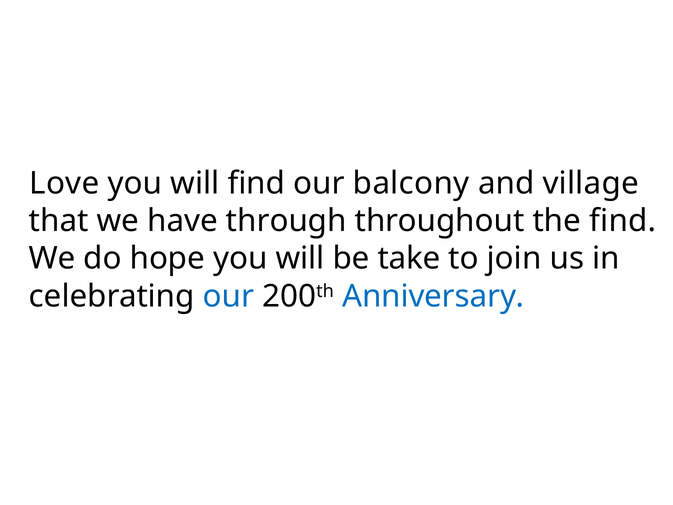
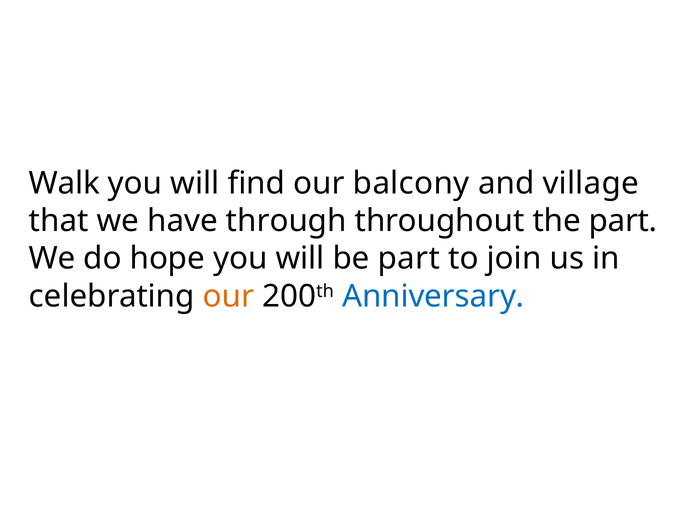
Love: Love -> Walk
the find: find -> part
be take: take -> part
our at (228, 296) colour: blue -> orange
